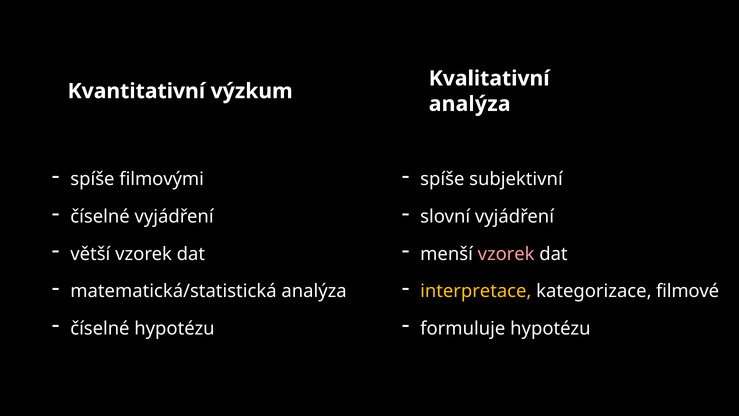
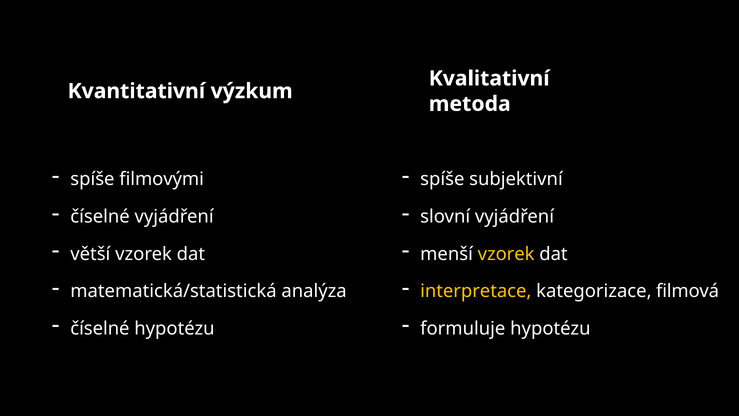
analýza at (470, 104): analýza -> metoda
vzorek at (506, 254) colour: pink -> yellow
filmové: filmové -> filmová
